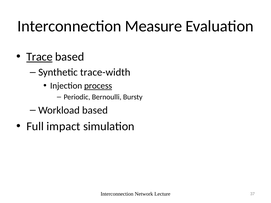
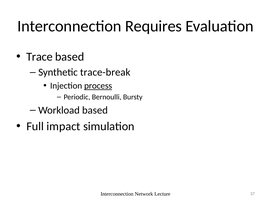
Measure: Measure -> Requires
Trace underline: present -> none
trace-width: trace-width -> trace-break
